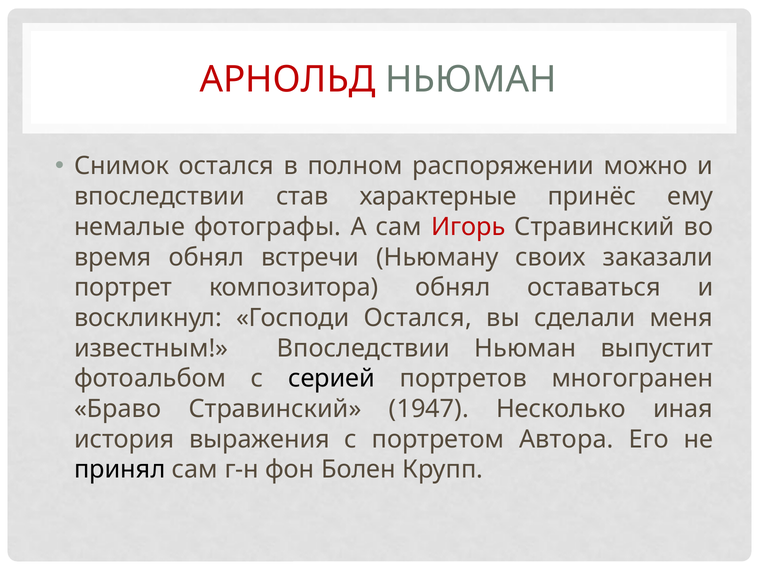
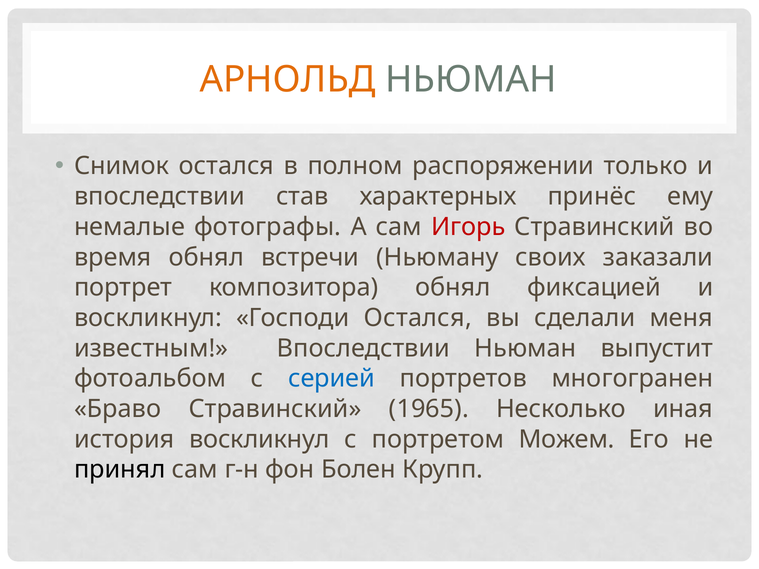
АРНОЛЬД colour: red -> orange
можно: можно -> только
характерные: характерные -> характерных
оставаться: оставаться -> фиксацией
серией colour: black -> blue
1947: 1947 -> 1965
история выражения: выражения -> воскликнул
Автора: Автора -> Можем
